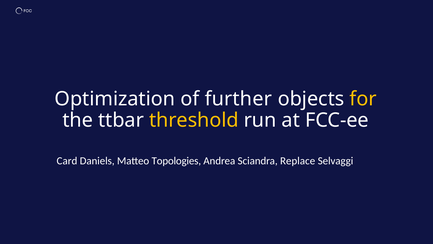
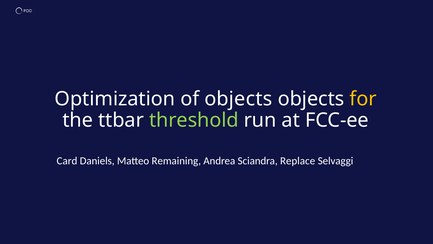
of further: further -> objects
threshold colour: yellow -> light green
Topologies: Topologies -> Remaining
